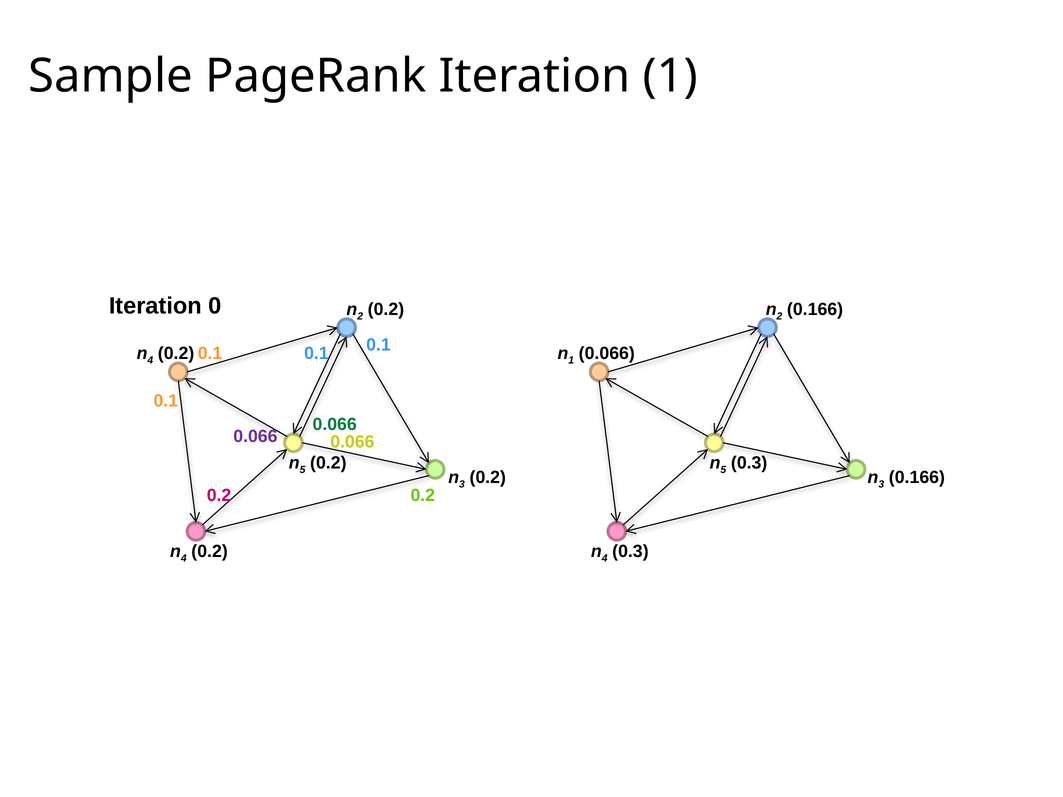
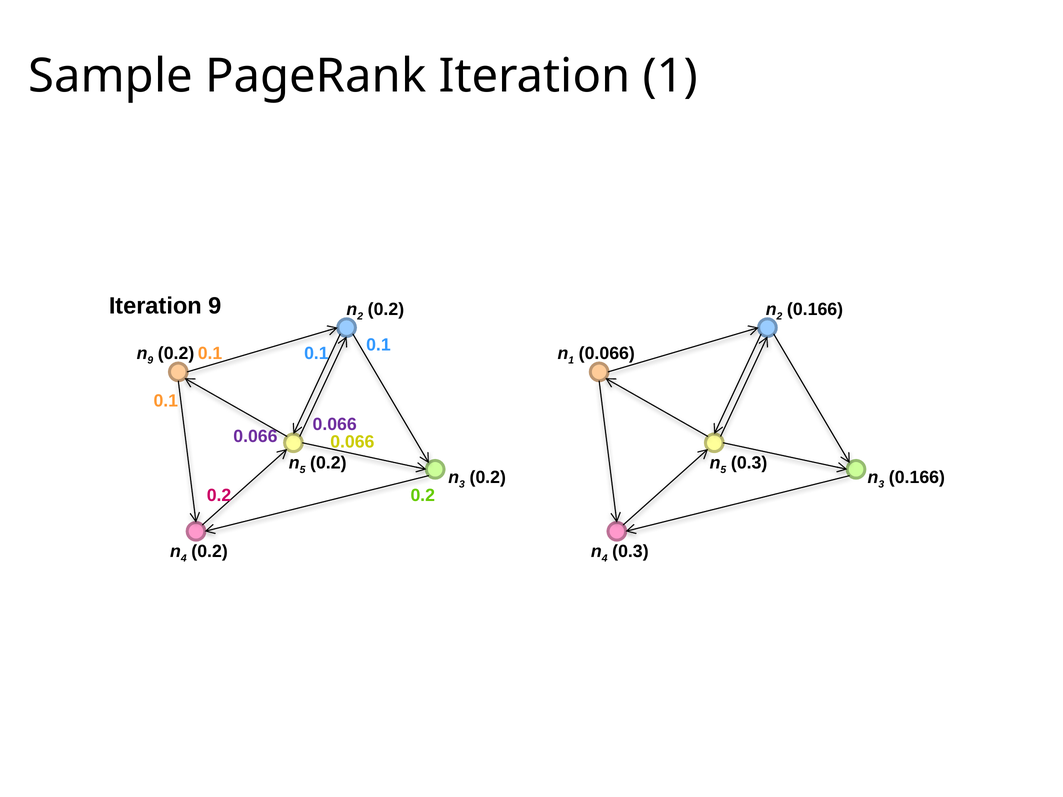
Iteration 0: 0 -> 9
4 at (150, 361): 4 -> 9
0.066 at (335, 425) colour: green -> purple
